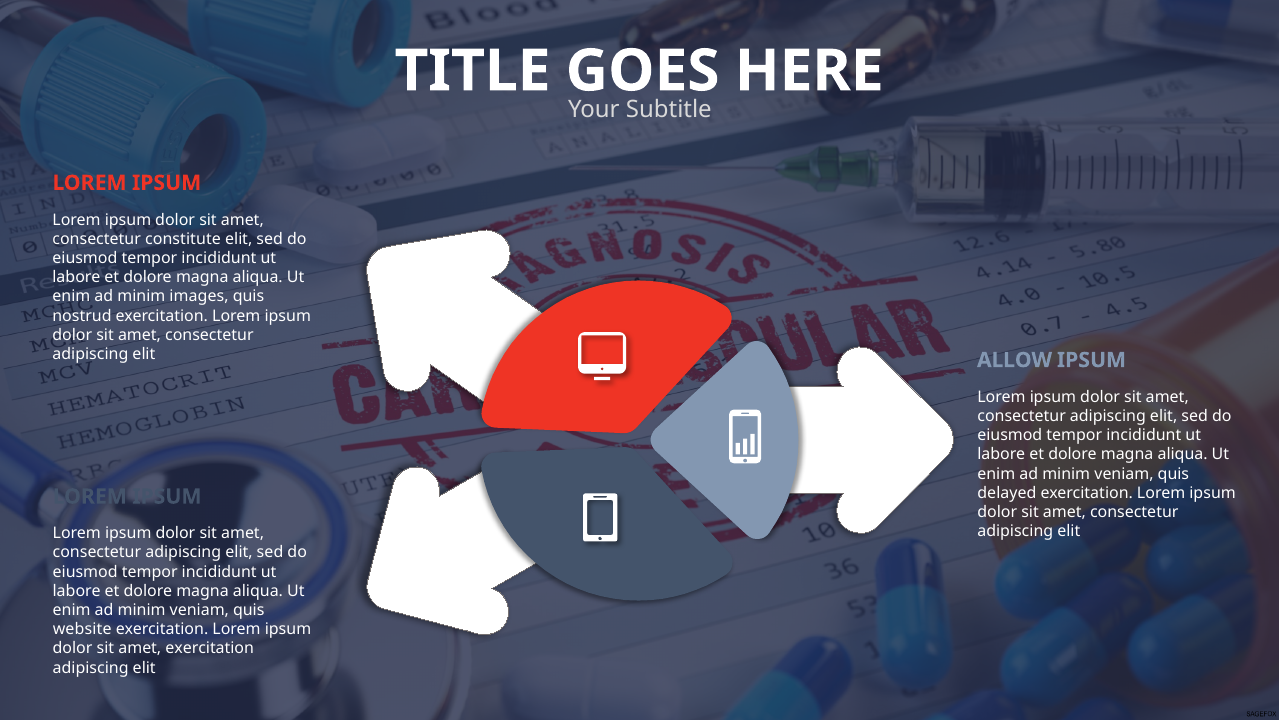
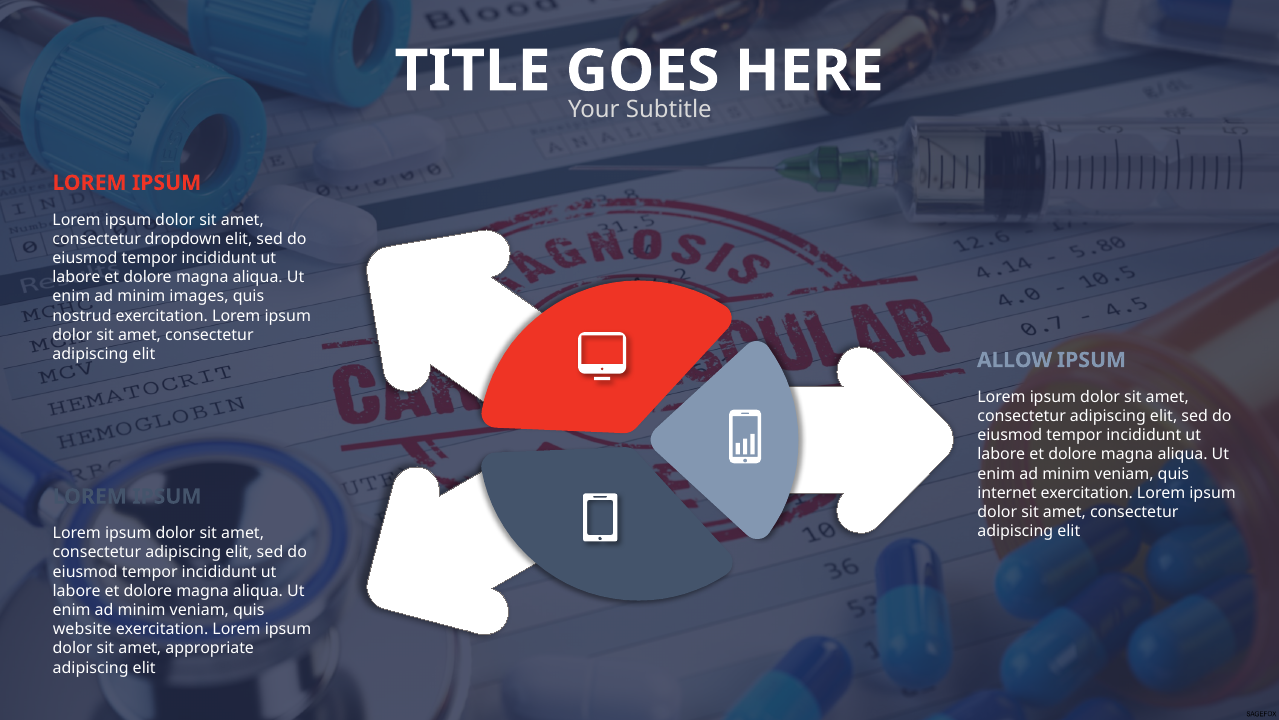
constitute: constitute -> dropdown
delayed: delayed -> internet
amet exercitation: exercitation -> appropriate
